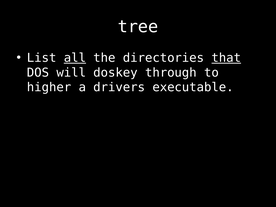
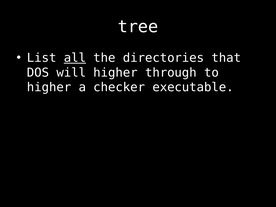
that underline: present -> none
will doskey: doskey -> higher
drivers: drivers -> checker
